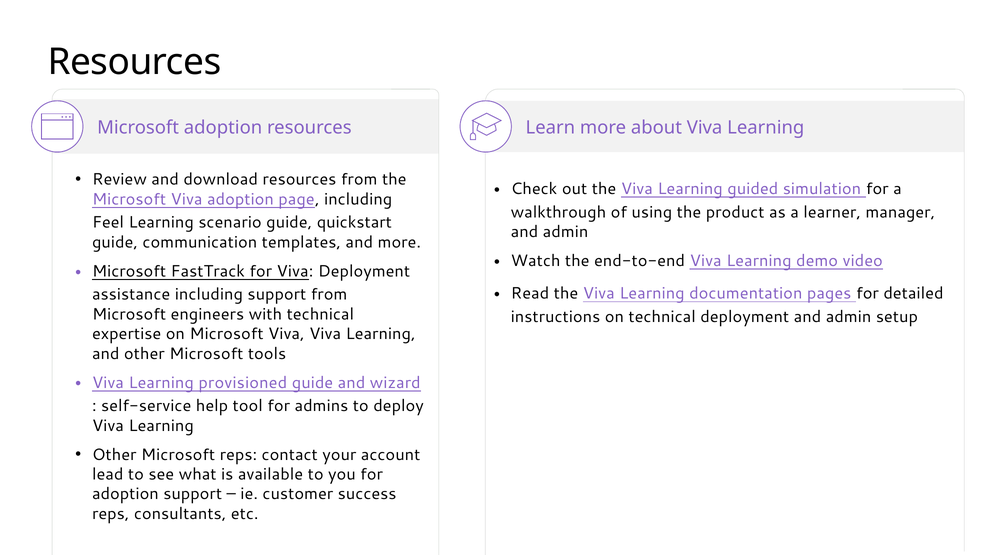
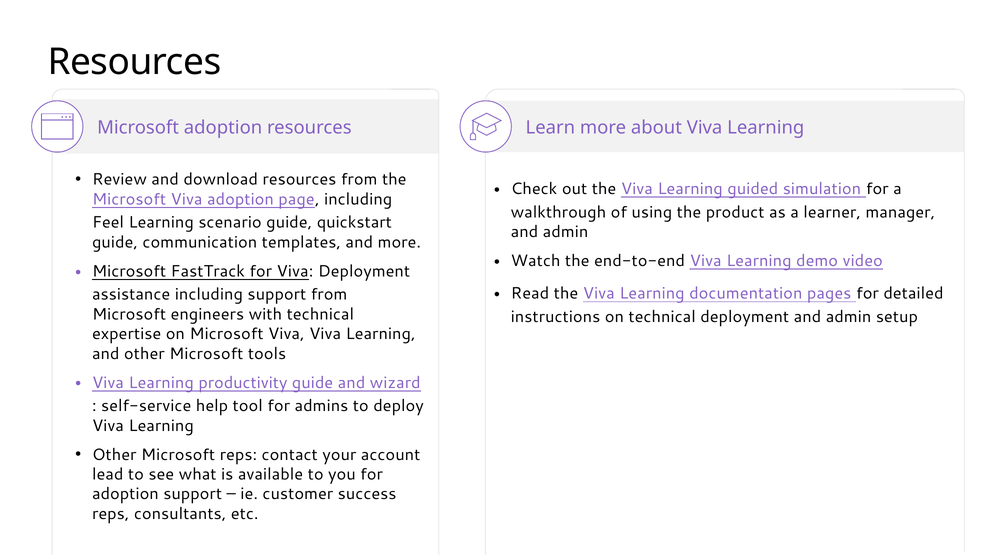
provisioned: provisioned -> productivity
